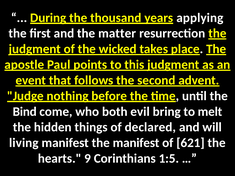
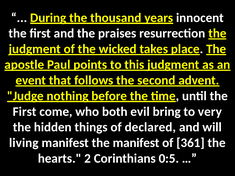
applying: applying -> innocent
matter: matter -> praises
Bind at (25, 112): Bind -> First
melt: melt -> very
621: 621 -> 361
9: 9 -> 2
1:5: 1:5 -> 0:5
